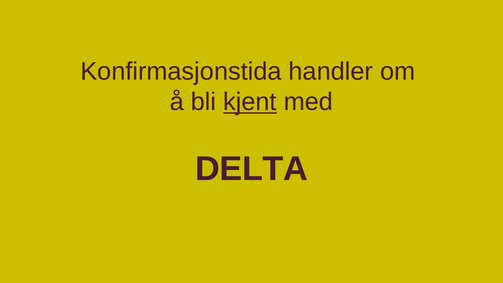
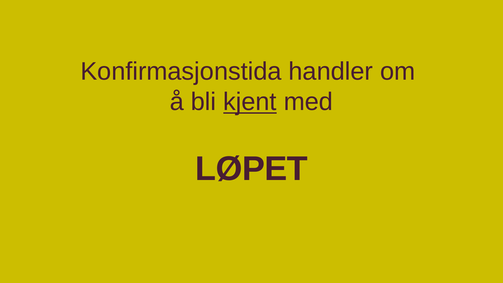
DELTA: DELTA -> LØPET
